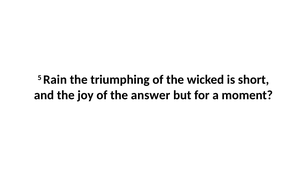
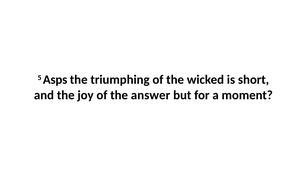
Rain: Rain -> Asps
